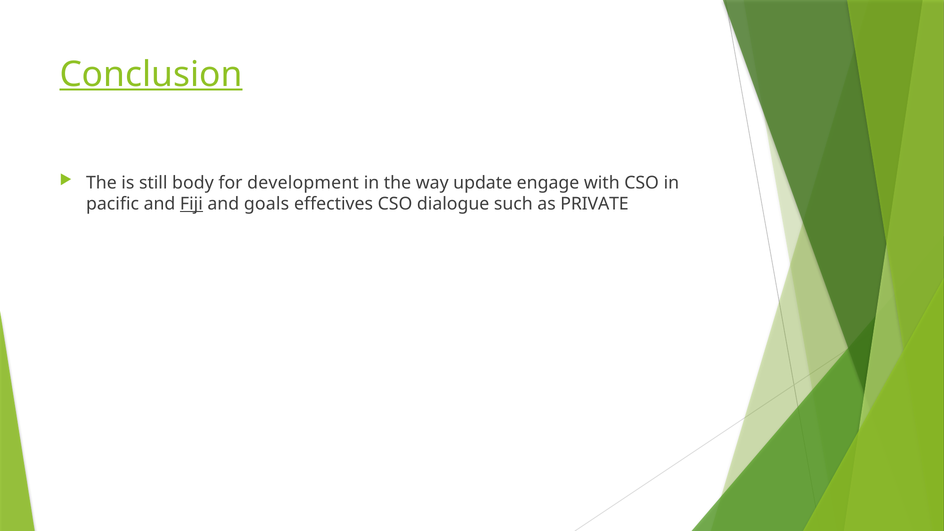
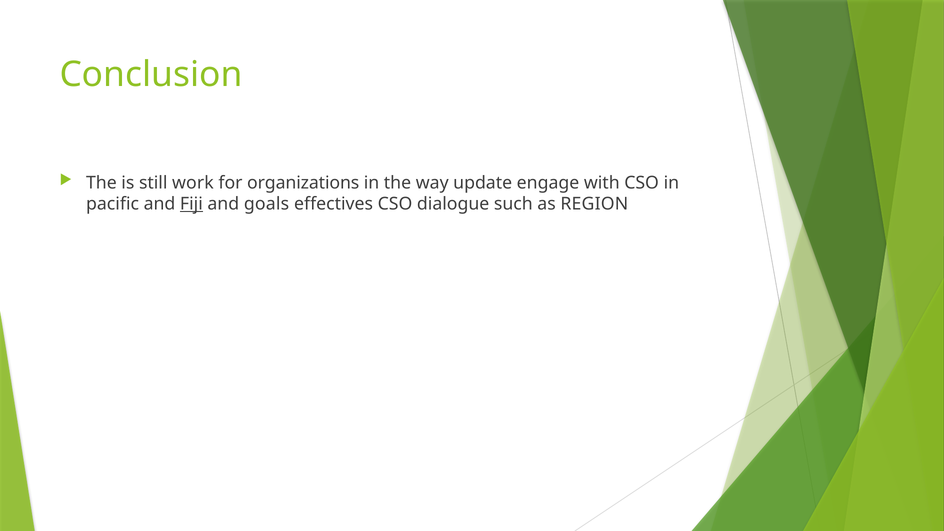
Conclusion underline: present -> none
body: body -> work
development: development -> organizations
PRIVATE: PRIVATE -> REGION
